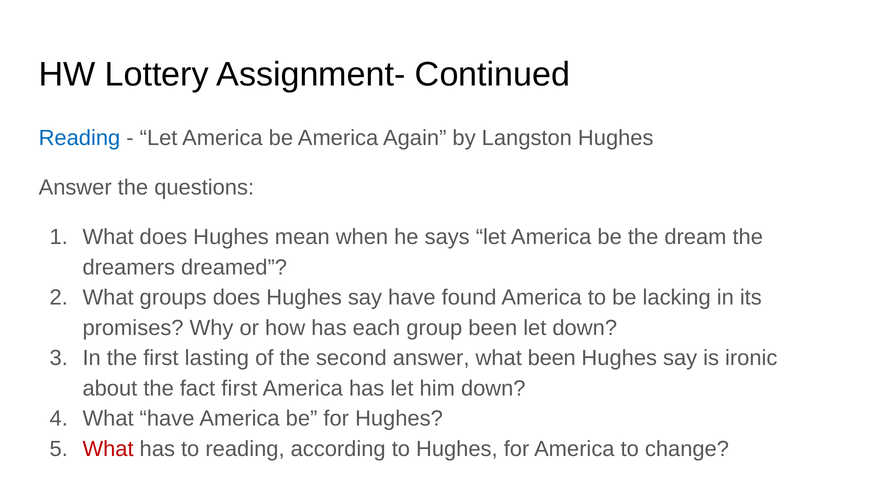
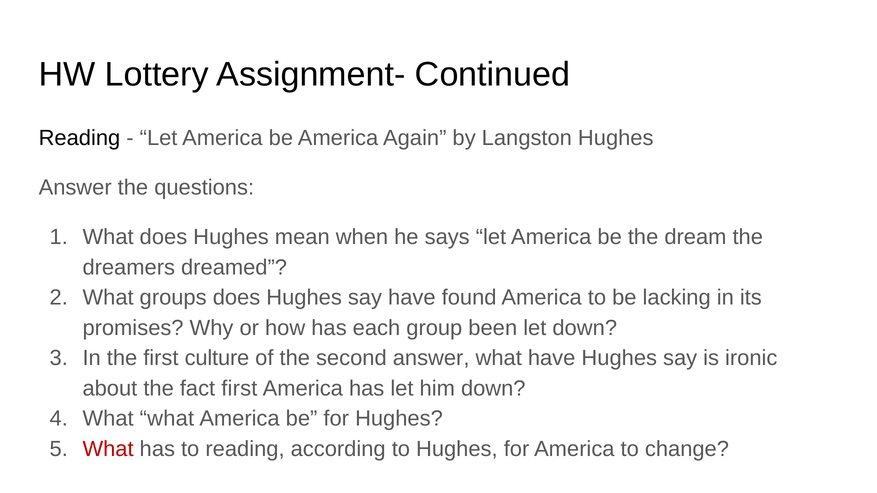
Reading at (79, 138) colour: blue -> black
lasting: lasting -> culture
what been: been -> have
What have: have -> what
